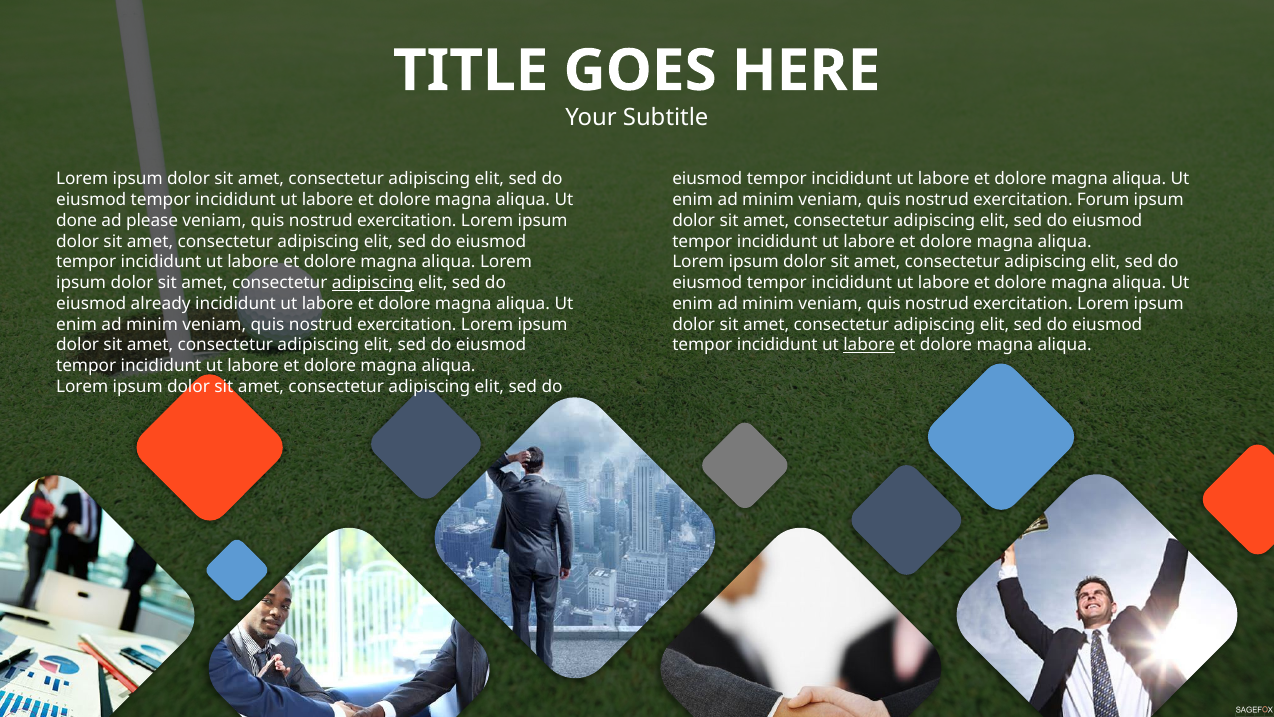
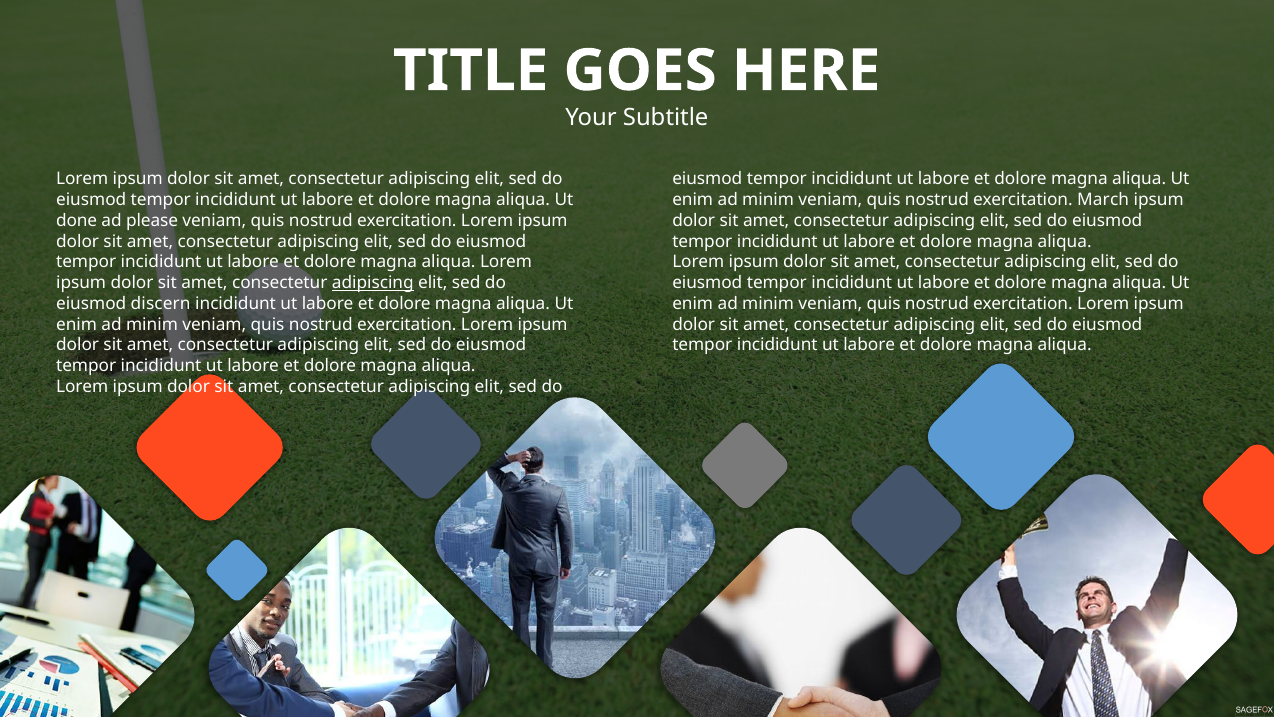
Forum: Forum -> March
already: already -> discern
labore at (869, 345) underline: present -> none
